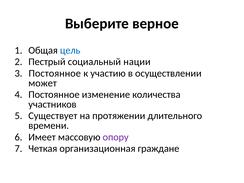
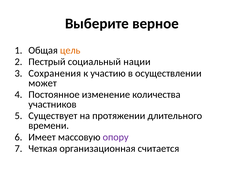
цель colour: blue -> orange
Постоянное at (55, 73): Постоянное -> Сохранения
граждане: граждане -> считается
